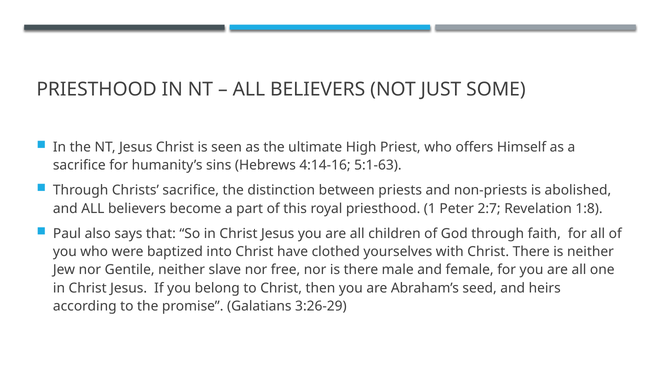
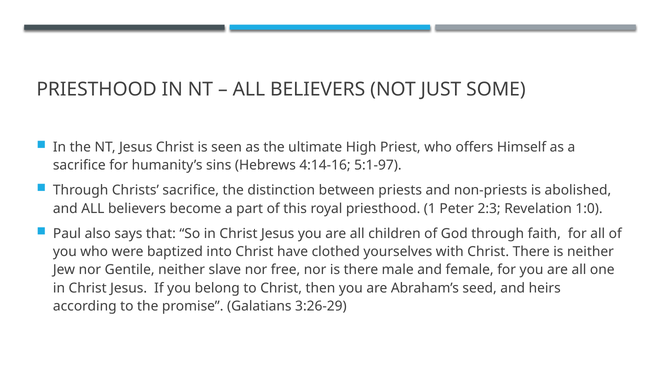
5:1-63: 5:1-63 -> 5:1-97
2:7: 2:7 -> 2:3
1:8: 1:8 -> 1:0
